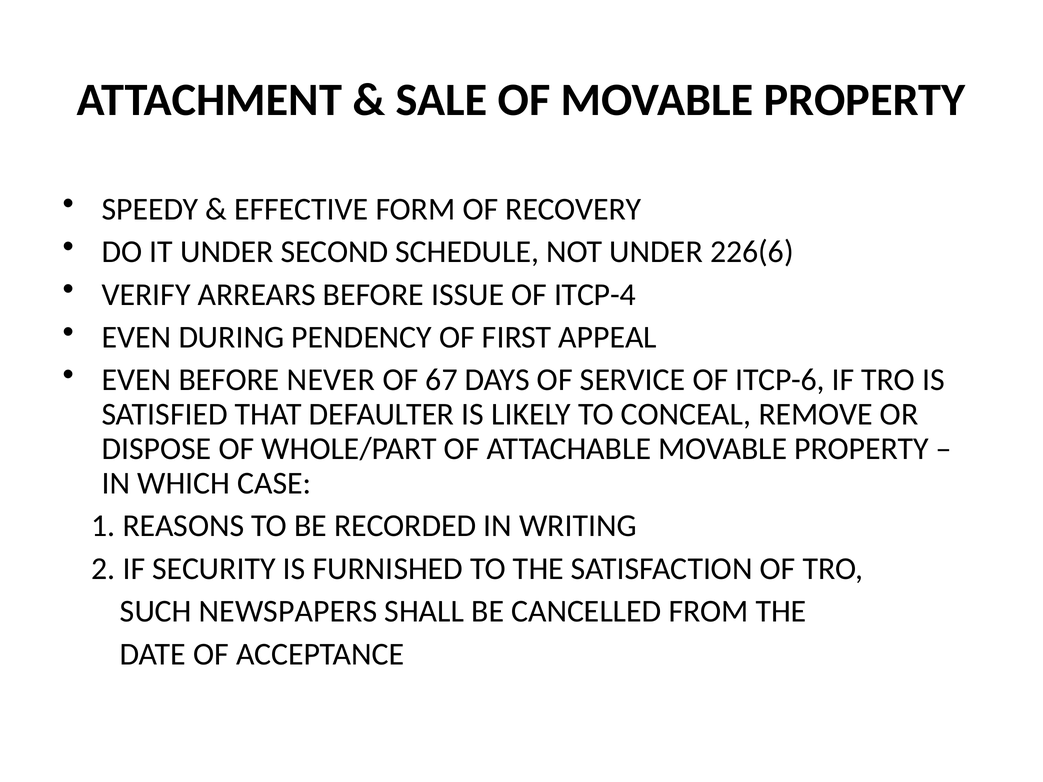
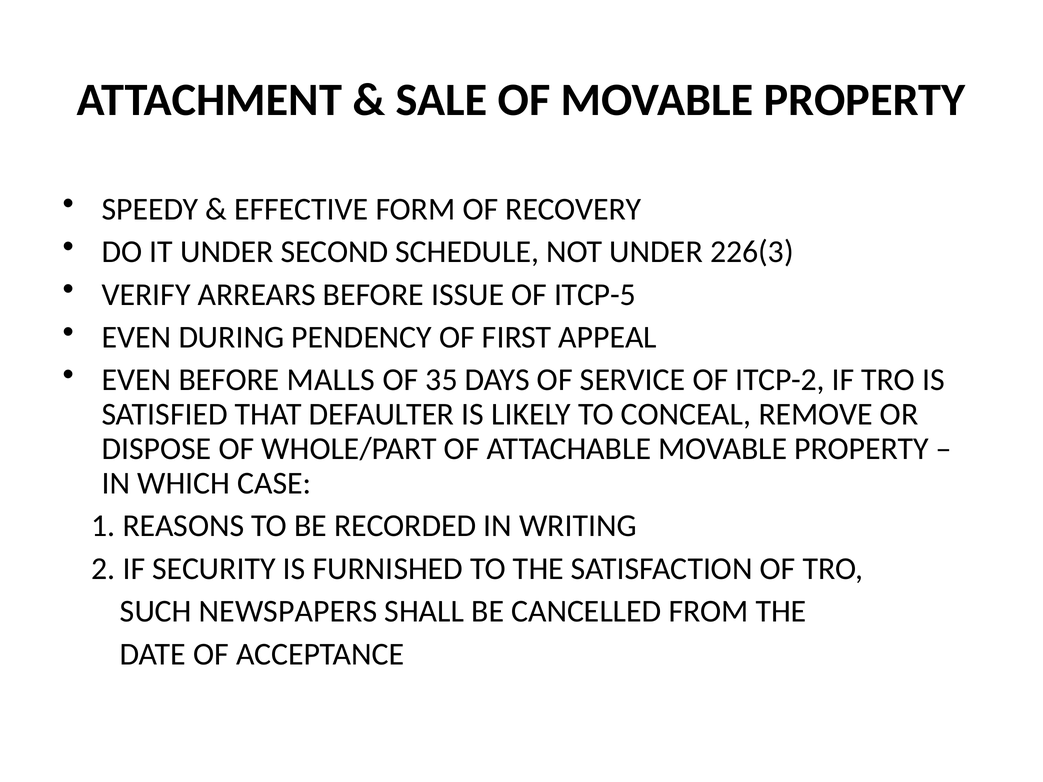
226(6: 226(6 -> 226(3
ITCP-4: ITCP-4 -> ITCP-5
NEVER: NEVER -> MALLS
67: 67 -> 35
ITCP-6: ITCP-6 -> ITCP-2
